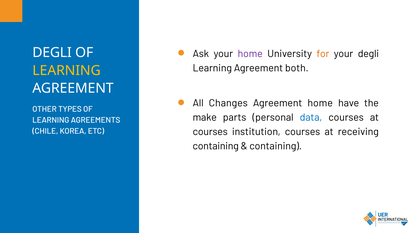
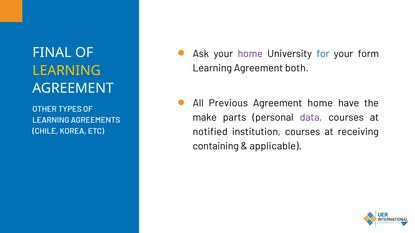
DEGLI at (52, 53): DEGLI -> FINAL
for colour: orange -> blue
your degli: degli -> form
Changes: Changes -> Previous
data colour: blue -> purple
courses at (210, 132): courses -> notified
containing at (276, 146): containing -> applicable
